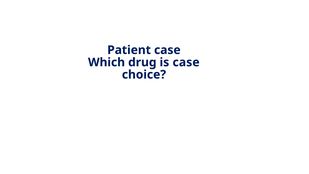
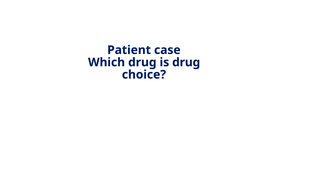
is case: case -> drug
